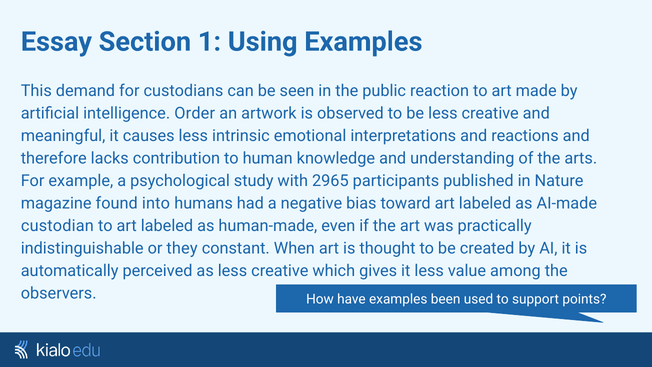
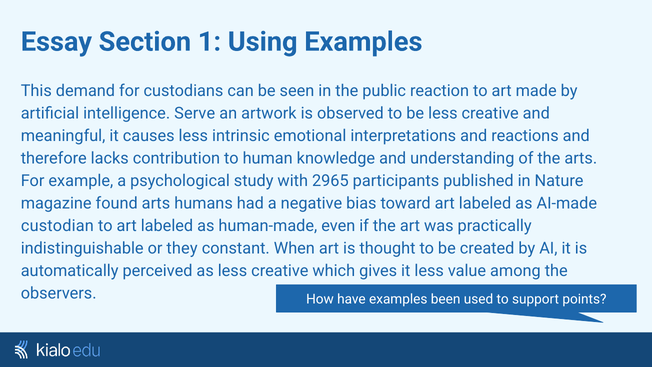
Order: Order -> Serve
found into: into -> arts
